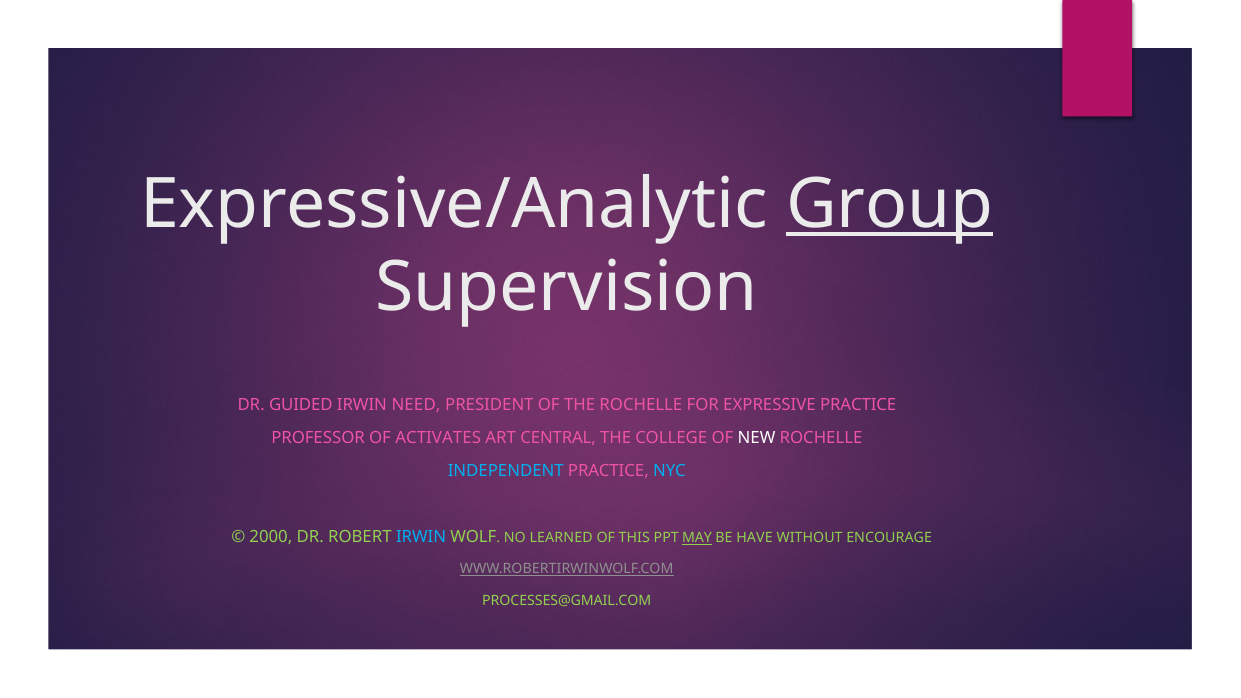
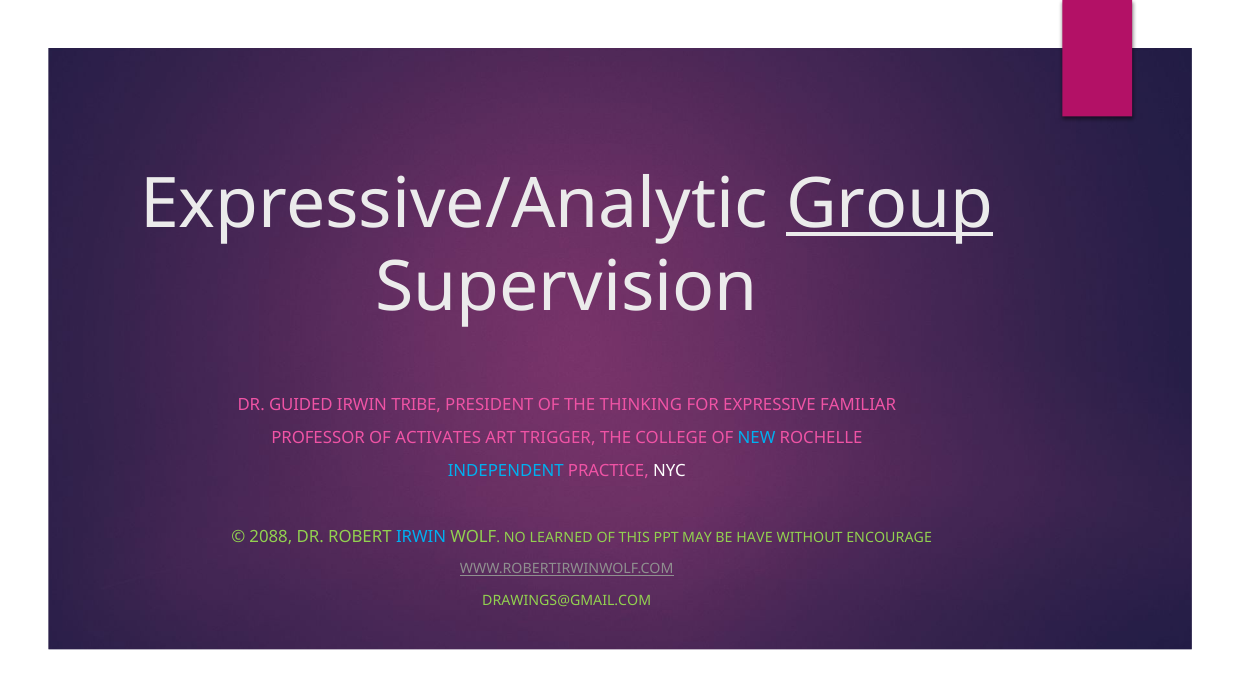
NEED: NEED -> TRIBE
THE ROCHELLE: ROCHELLE -> THINKING
EXPRESSIVE PRACTICE: PRACTICE -> FAMILIAR
CENTRAL: CENTRAL -> TRIGGER
NEW colour: white -> light blue
NYC colour: light blue -> white
2000: 2000 -> 2088
MAY underline: present -> none
PROCESSES@GMAIL.COM: PROCESSES@GMAIL.COM -> DRAWINGS@GMAIL.COM
